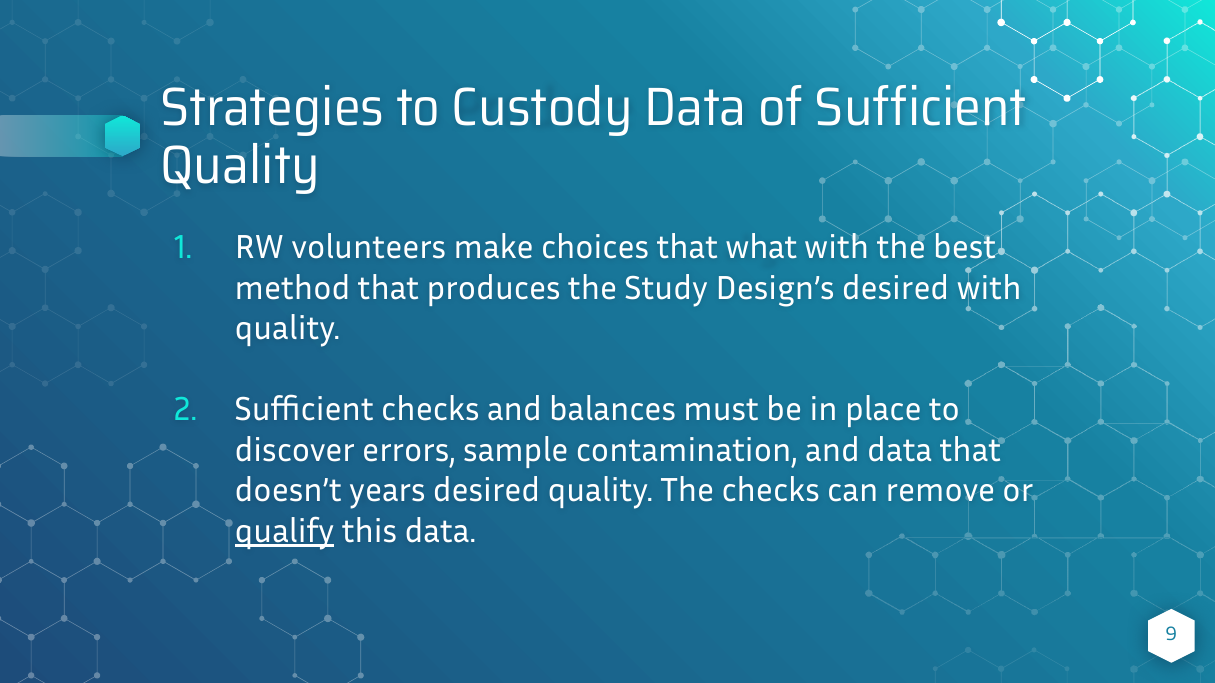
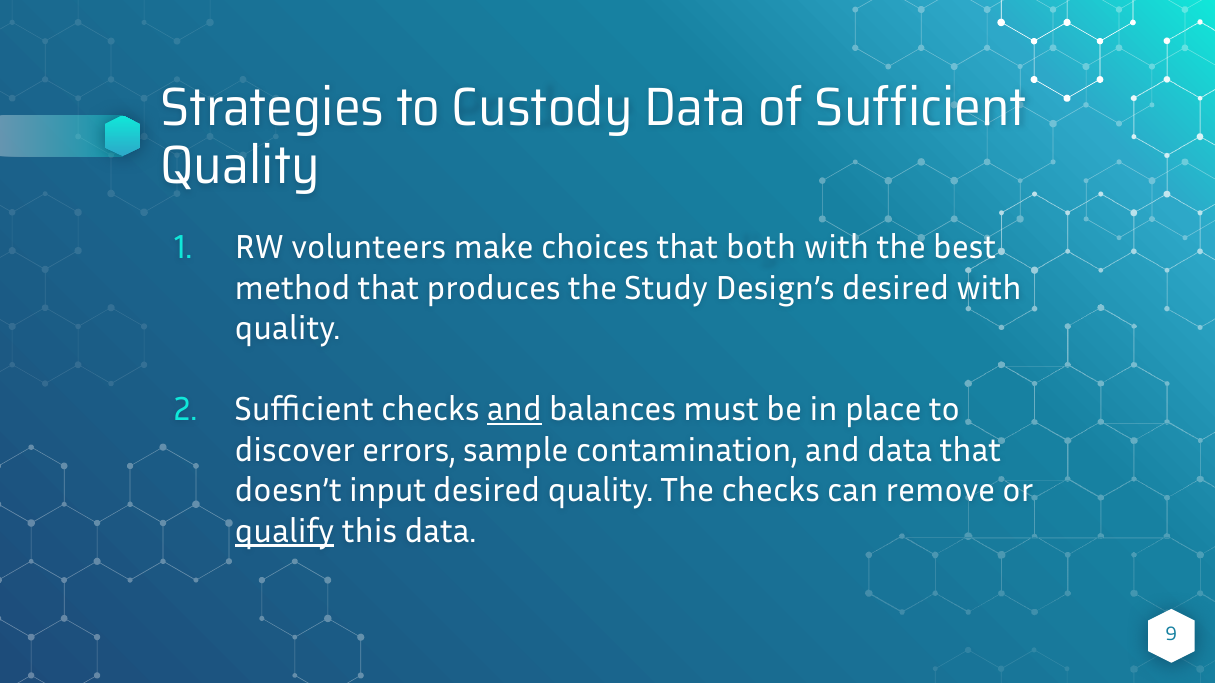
what: what -> both
and at (514, 410) underline: none -> present
years: years -> input
